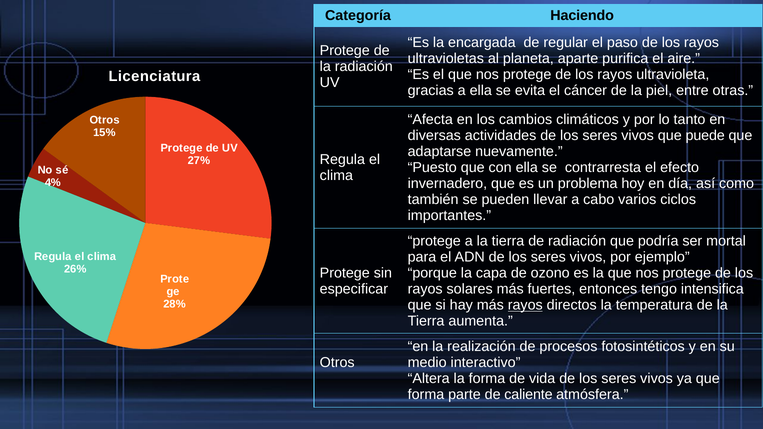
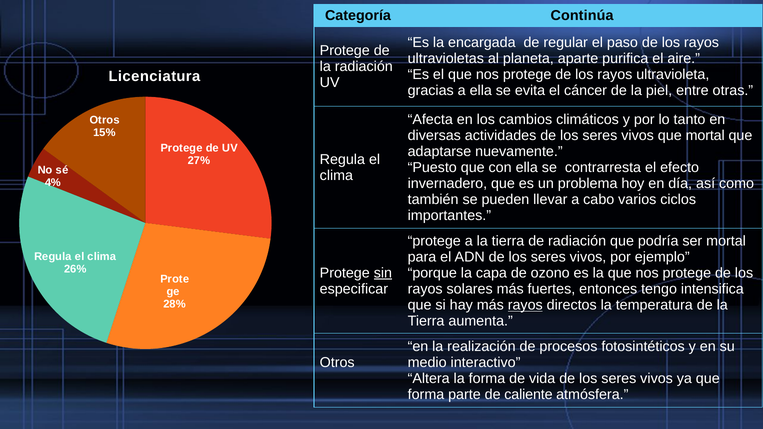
Haciendo: Haciendo -> Continúa
que puede: puede -> mortal
sin underline: none -> present
